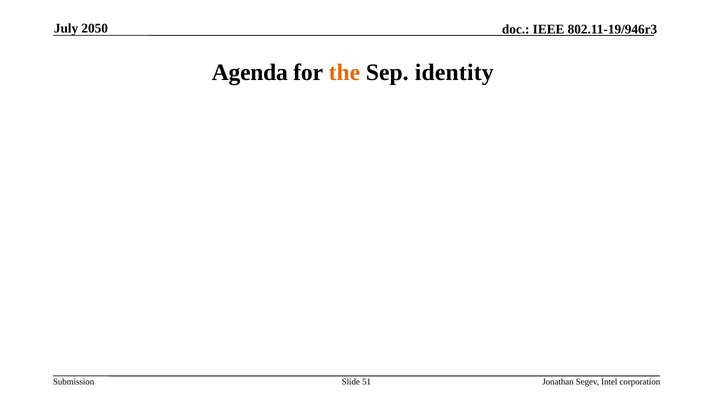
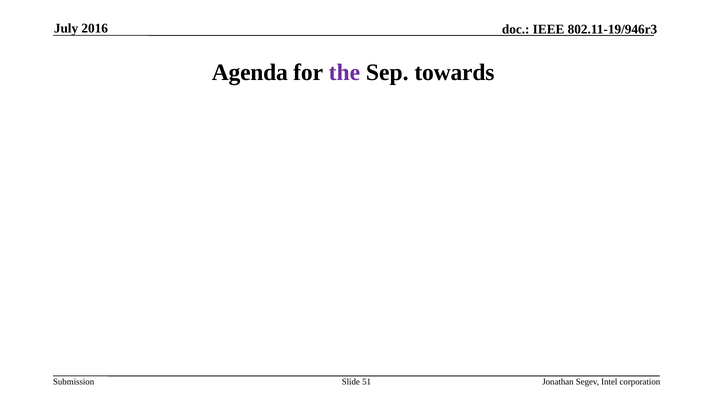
2050: 2050 -> 2016
the colour: orange -> purple
identity: identity -> towards
